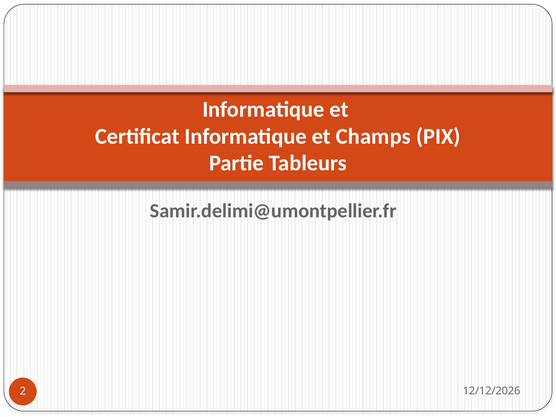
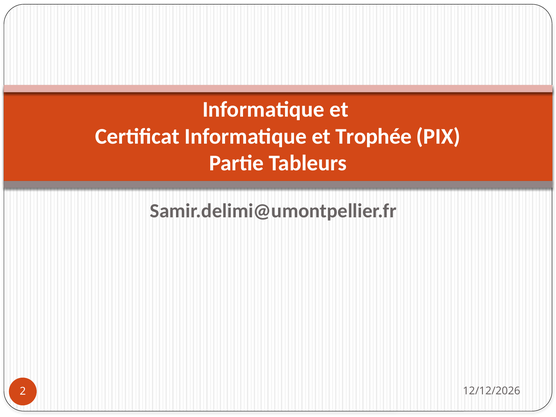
Champs: Champs -> Trophée
